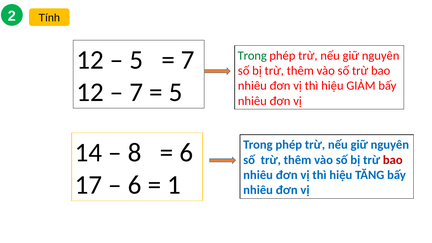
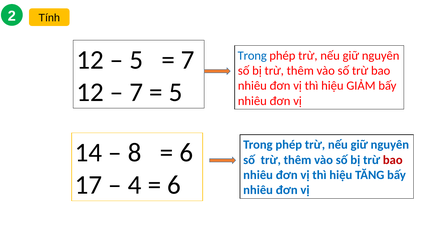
Trong at (252, 56) colour: green -> blue
6 at (135, 185): 6 -> 4
1 at (174, 185): 1 -> 6
